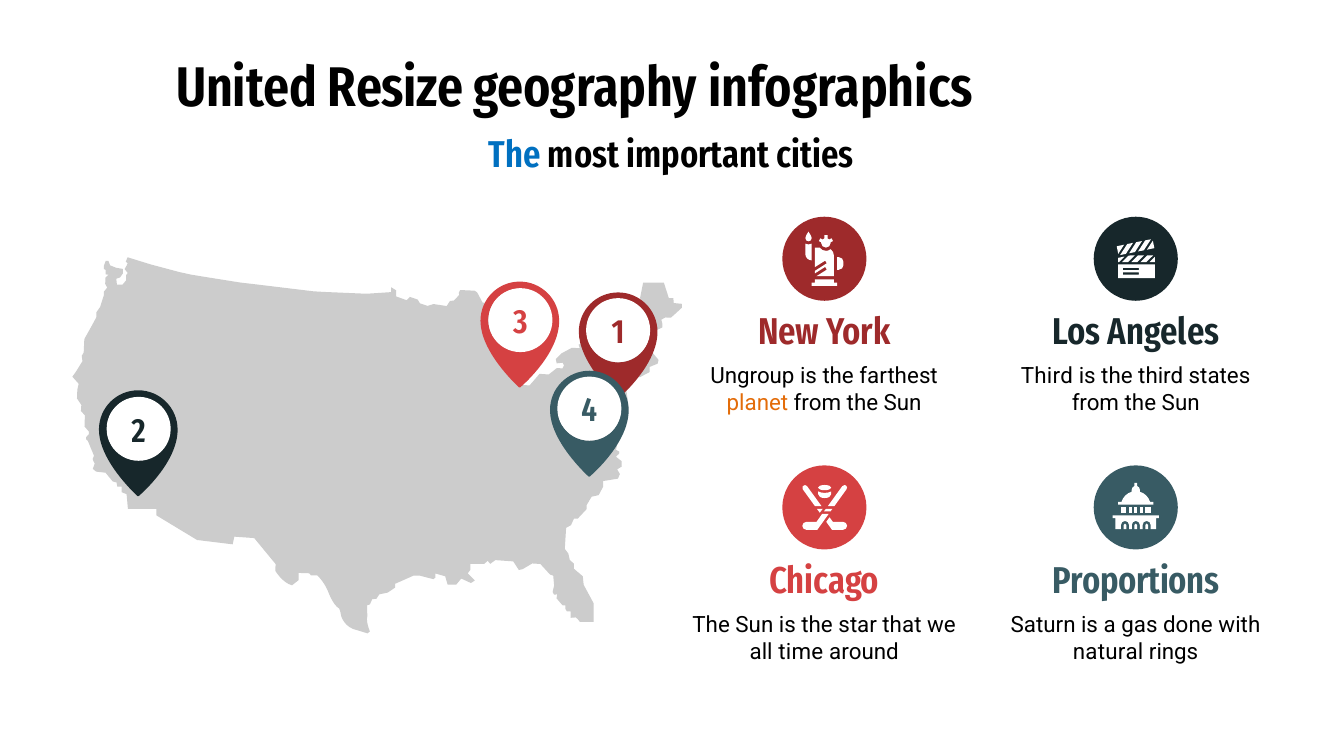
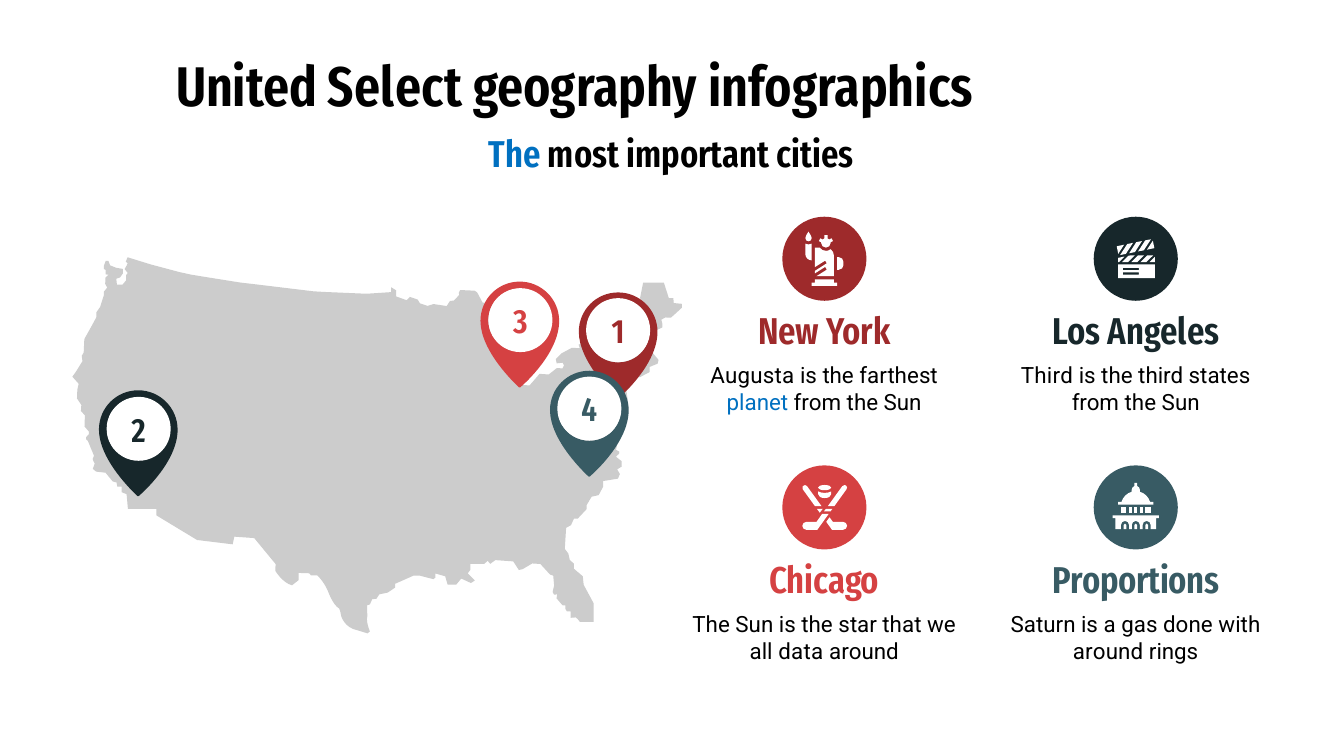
Resize: Resize -> Select
Ungroup: Ungroup -> Augusta
planet colour: orange -> blue
time: time -> data
natural at (1108, 652): natural -> around
